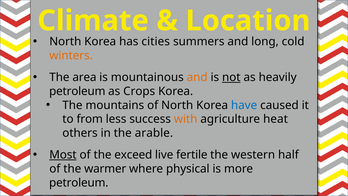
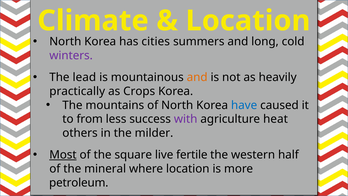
winters colour: orange -> purple
area: area -> lead
not underline: present -> none
petroleum at (77, 91): petroleum -> practically
with colour: orange -> purple
arable: arable -> milder
exceed: exceed -> square
warmer: warmer -> mineral
where physical: physical -> location
